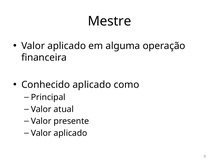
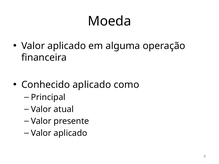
Mestre: Mestre -> Moeda
